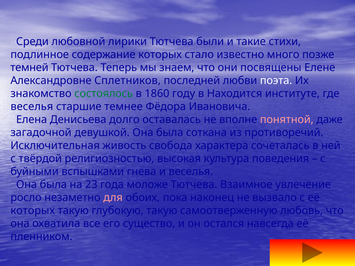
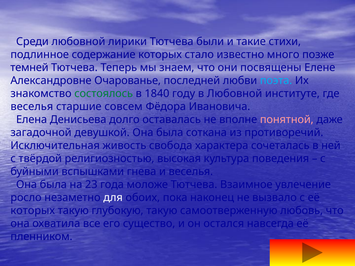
Сплетников: Сплетников -> Очарованье
поэта colour: white -> light blue
1860: 1860 -> 1840
в Находится: Находится -> Любовной
темнее: темнее -> совсем
для colour: pink -> white
